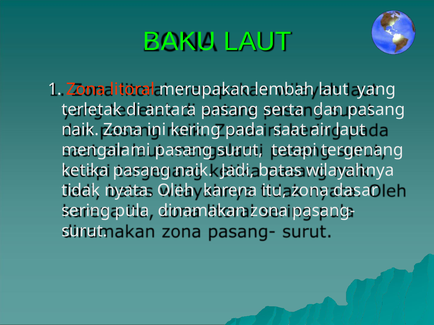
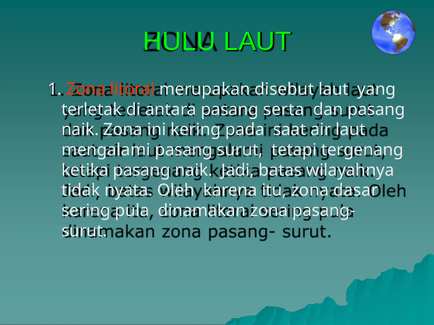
BAKU: BAKU -> HULU
lembah: lembah -> disebut
